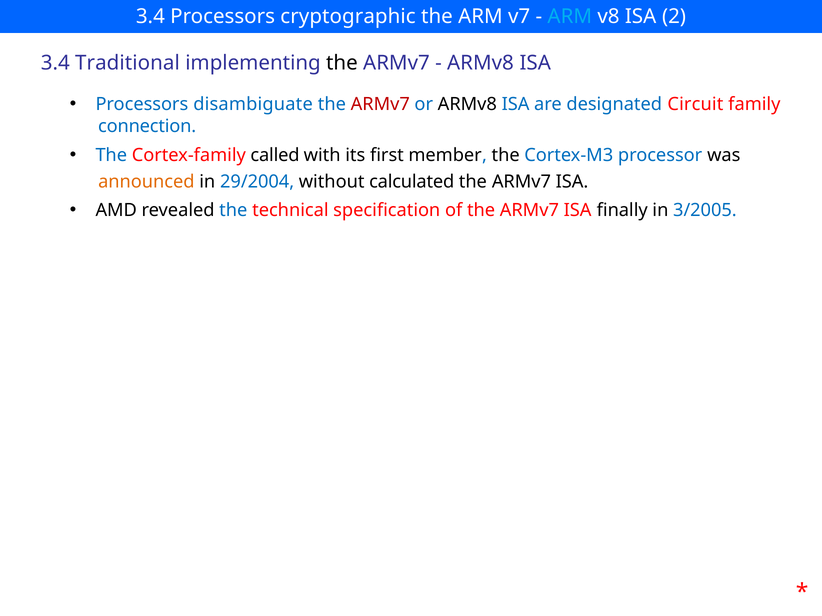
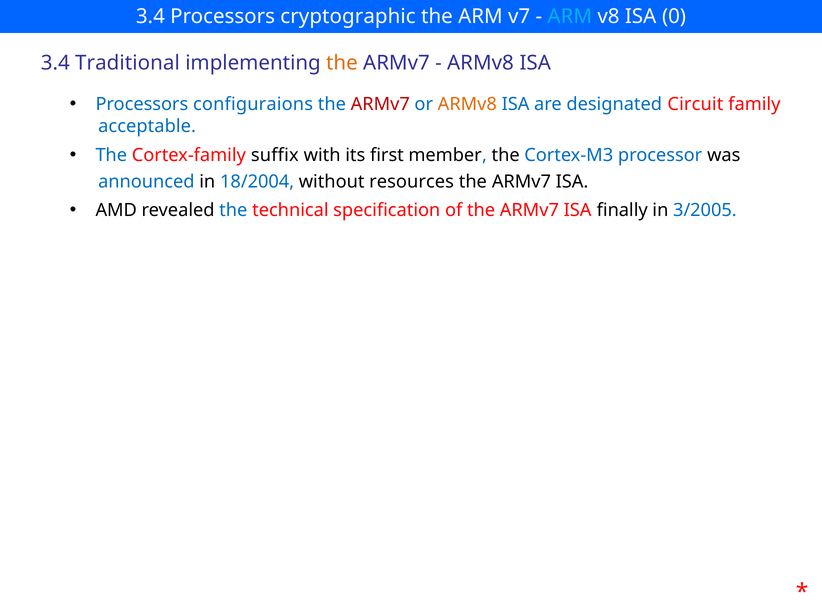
2: 2 -> 0
the at (342, 63) colour: black -> orange
disambiguate: disambiguate -> configuraions
ARMv8 at (467, 105) colour: black -> orange
connection: connection -> acceptable
called: called -> suffix
announced colour: orange -> blue
29/2004: 29/2004 -> 18/2004
calculated: calculated -> resources
